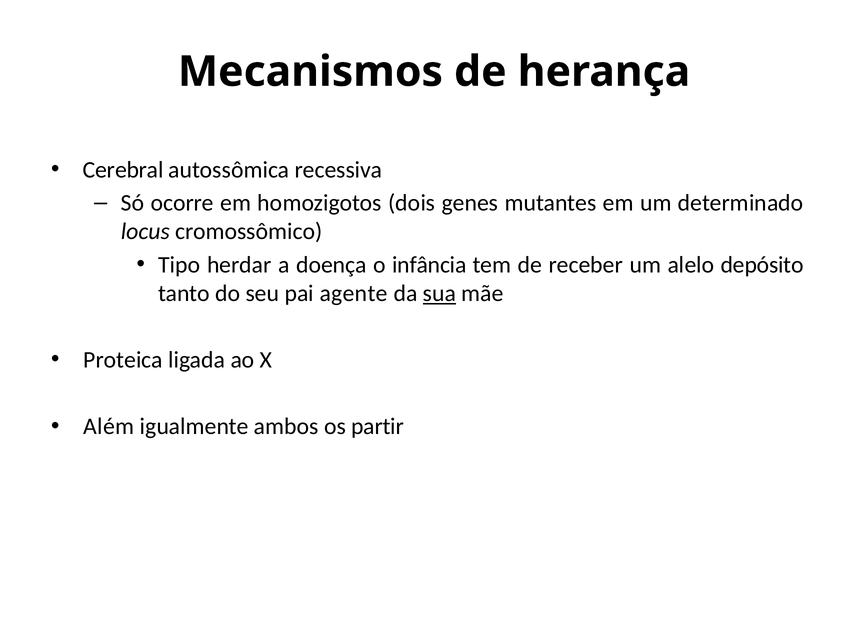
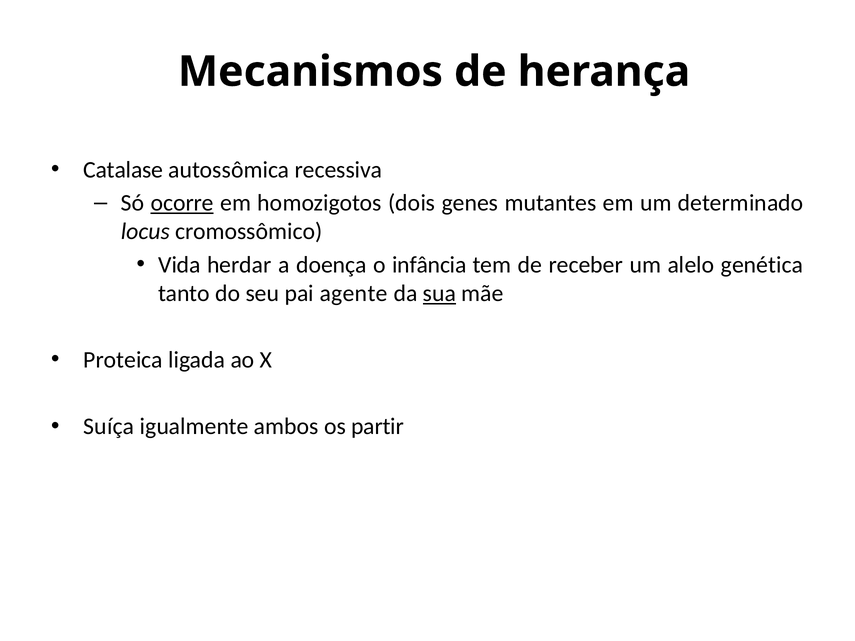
Cerebral: Cerebral -> Catalase
ocorre underline: none -> present
Tipo: Tipo -> Vida
depósito: depósito -> genética
Além: Além -> Suíça
